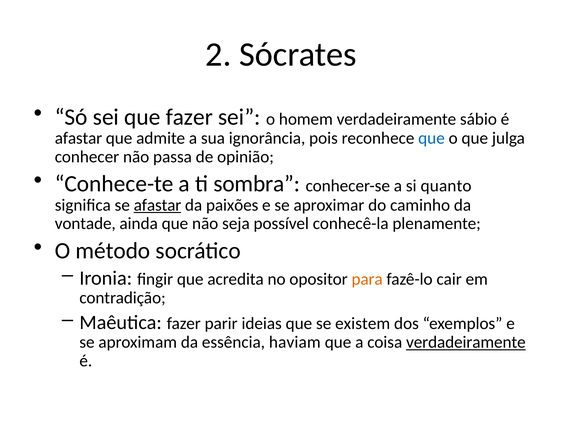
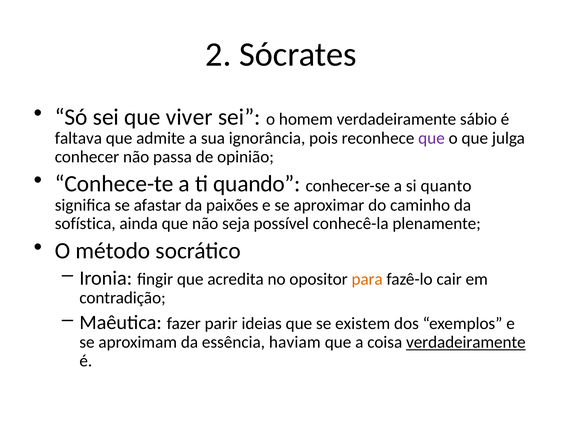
que fazer: fazer -> viver
afastar at (78, 138): afastar -> faltava
que at (431, 138) colour: blue -> purple
sombra: sombra -> quando
afastar at (157, 205) underline: present -> none
vontade: vontade -> sofística
